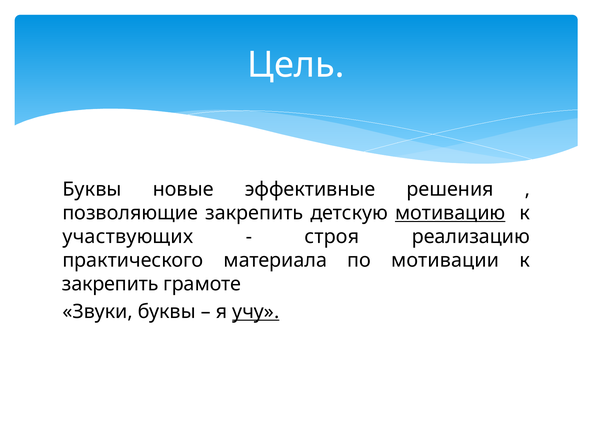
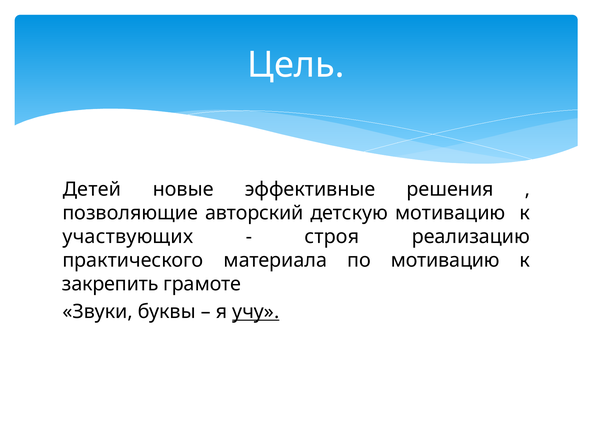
Буквы at (92, 189): Буквы -> Детей
позволяющие закрепить: закрепить -> авторский
мотивацию at (450, 213) underline: present -> none
по мотивации: мотивации -> мотивацию
